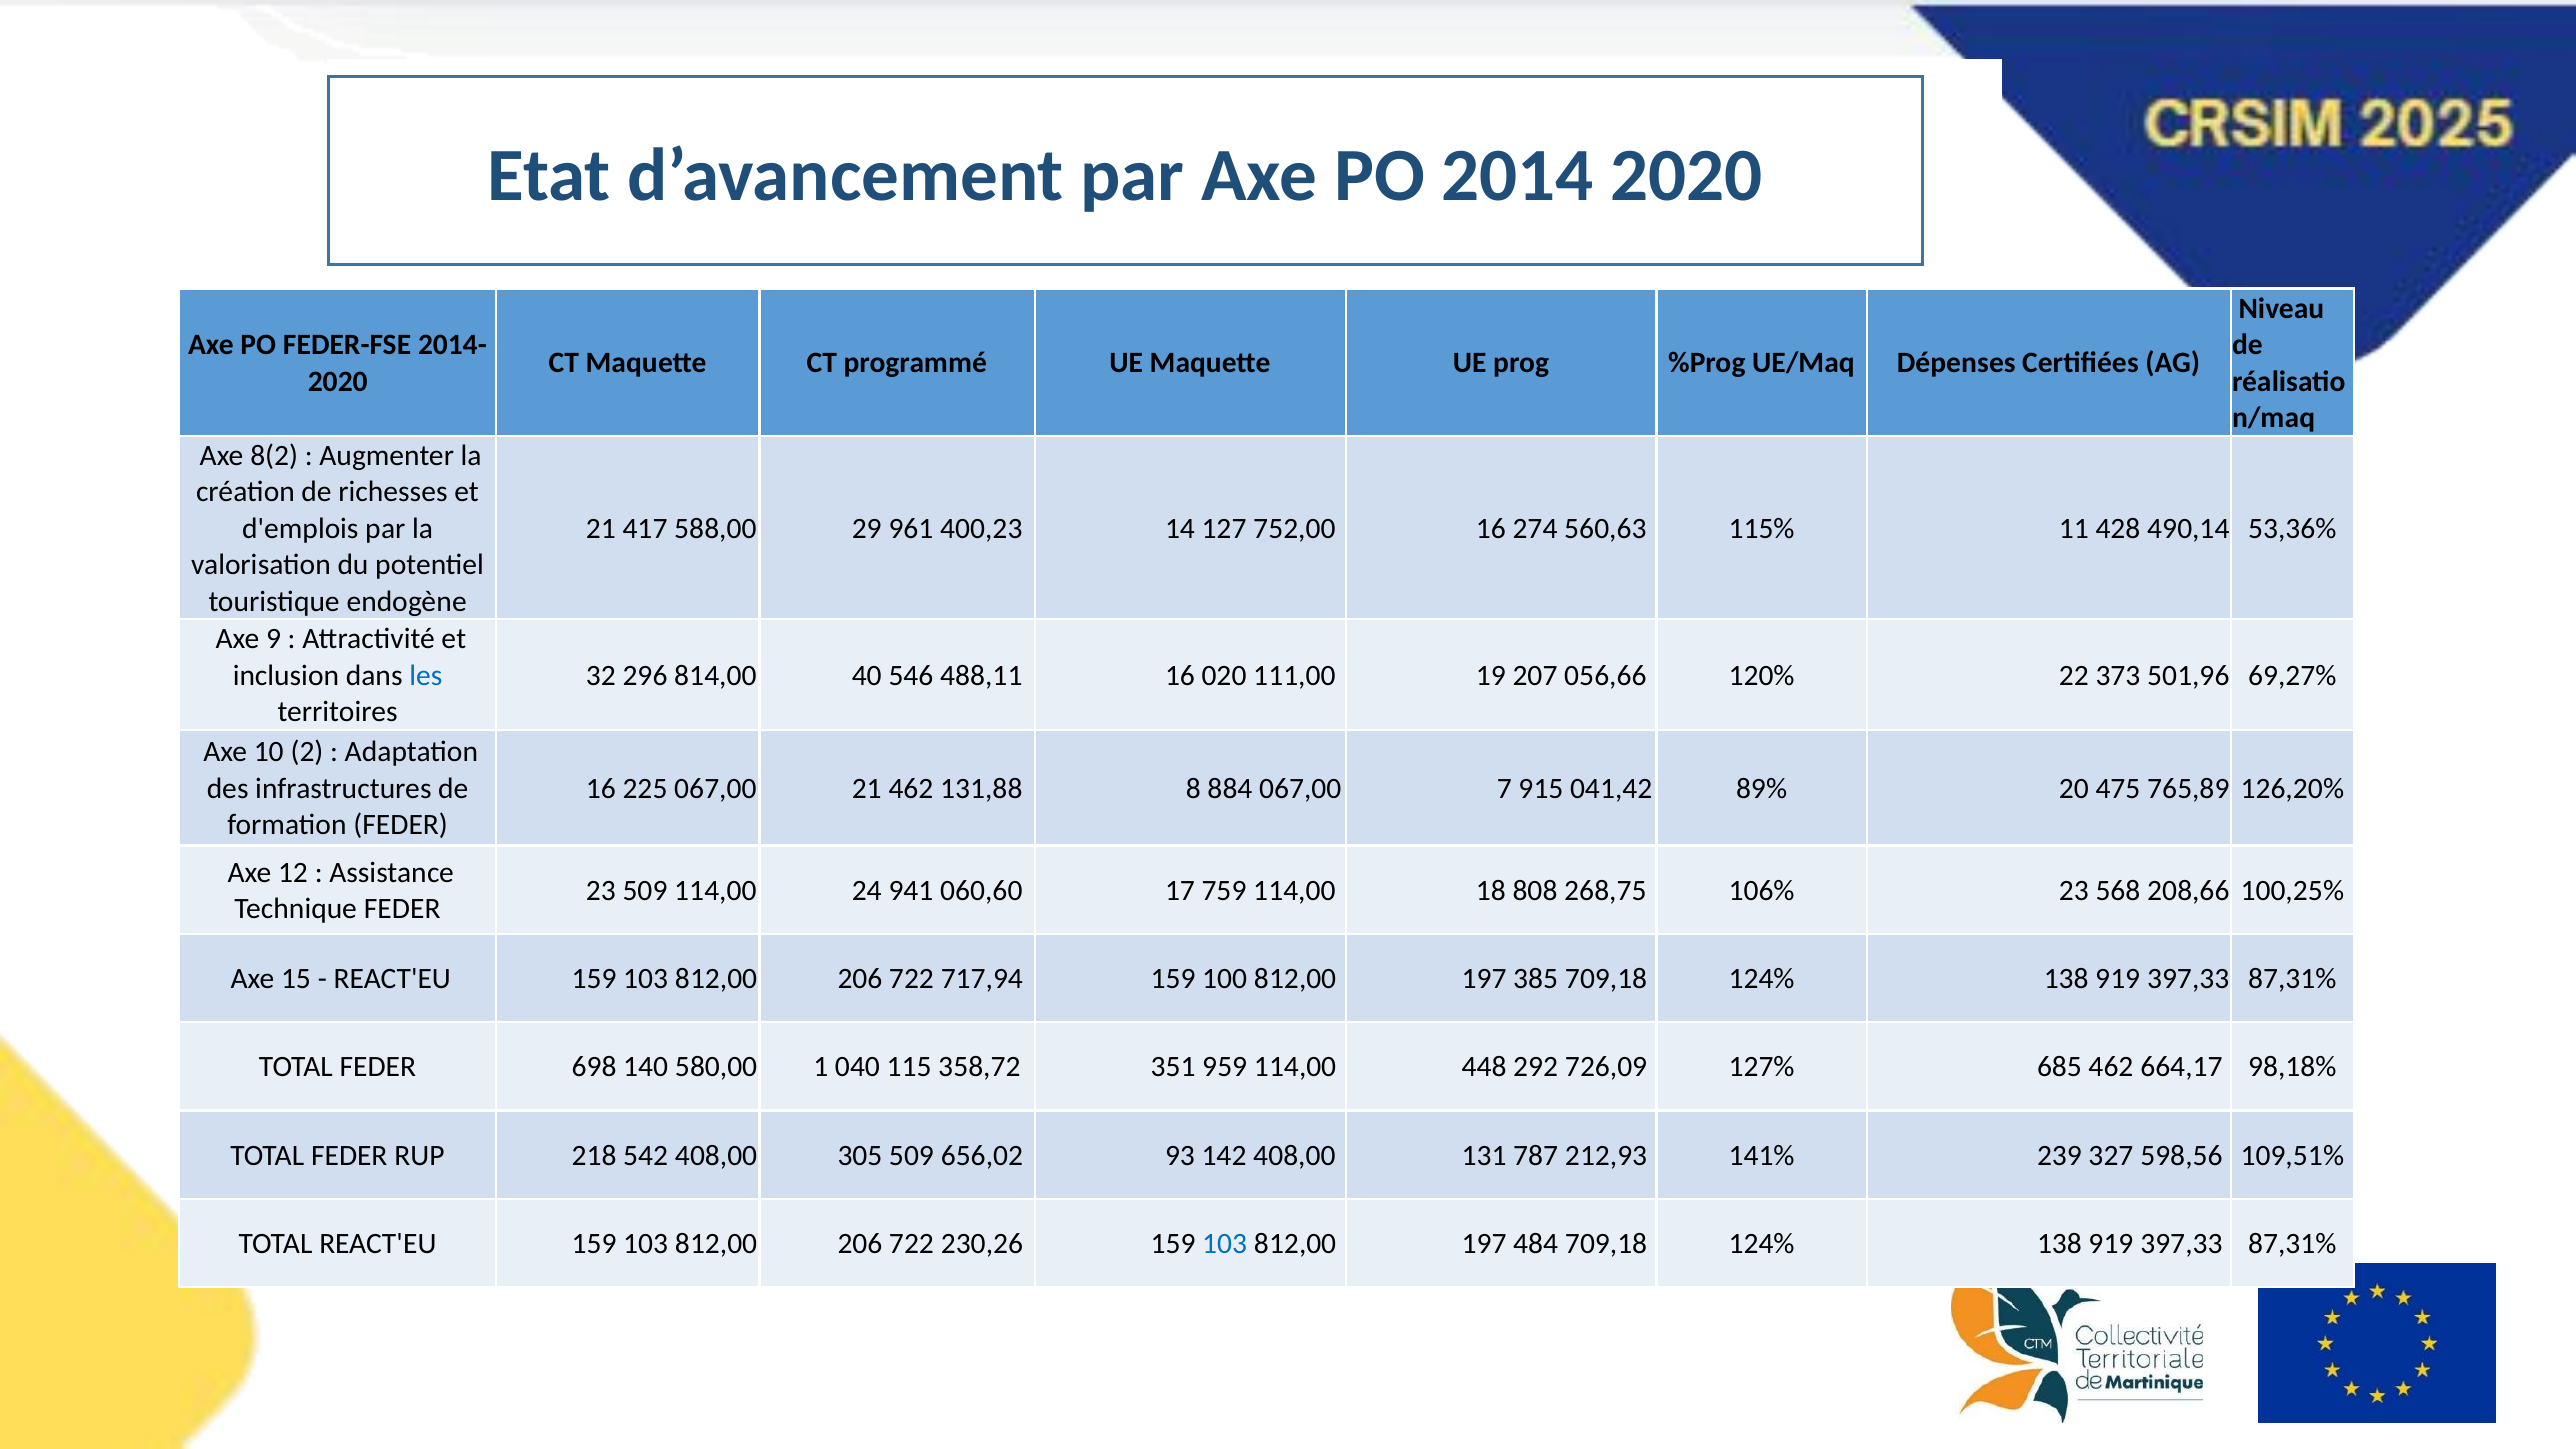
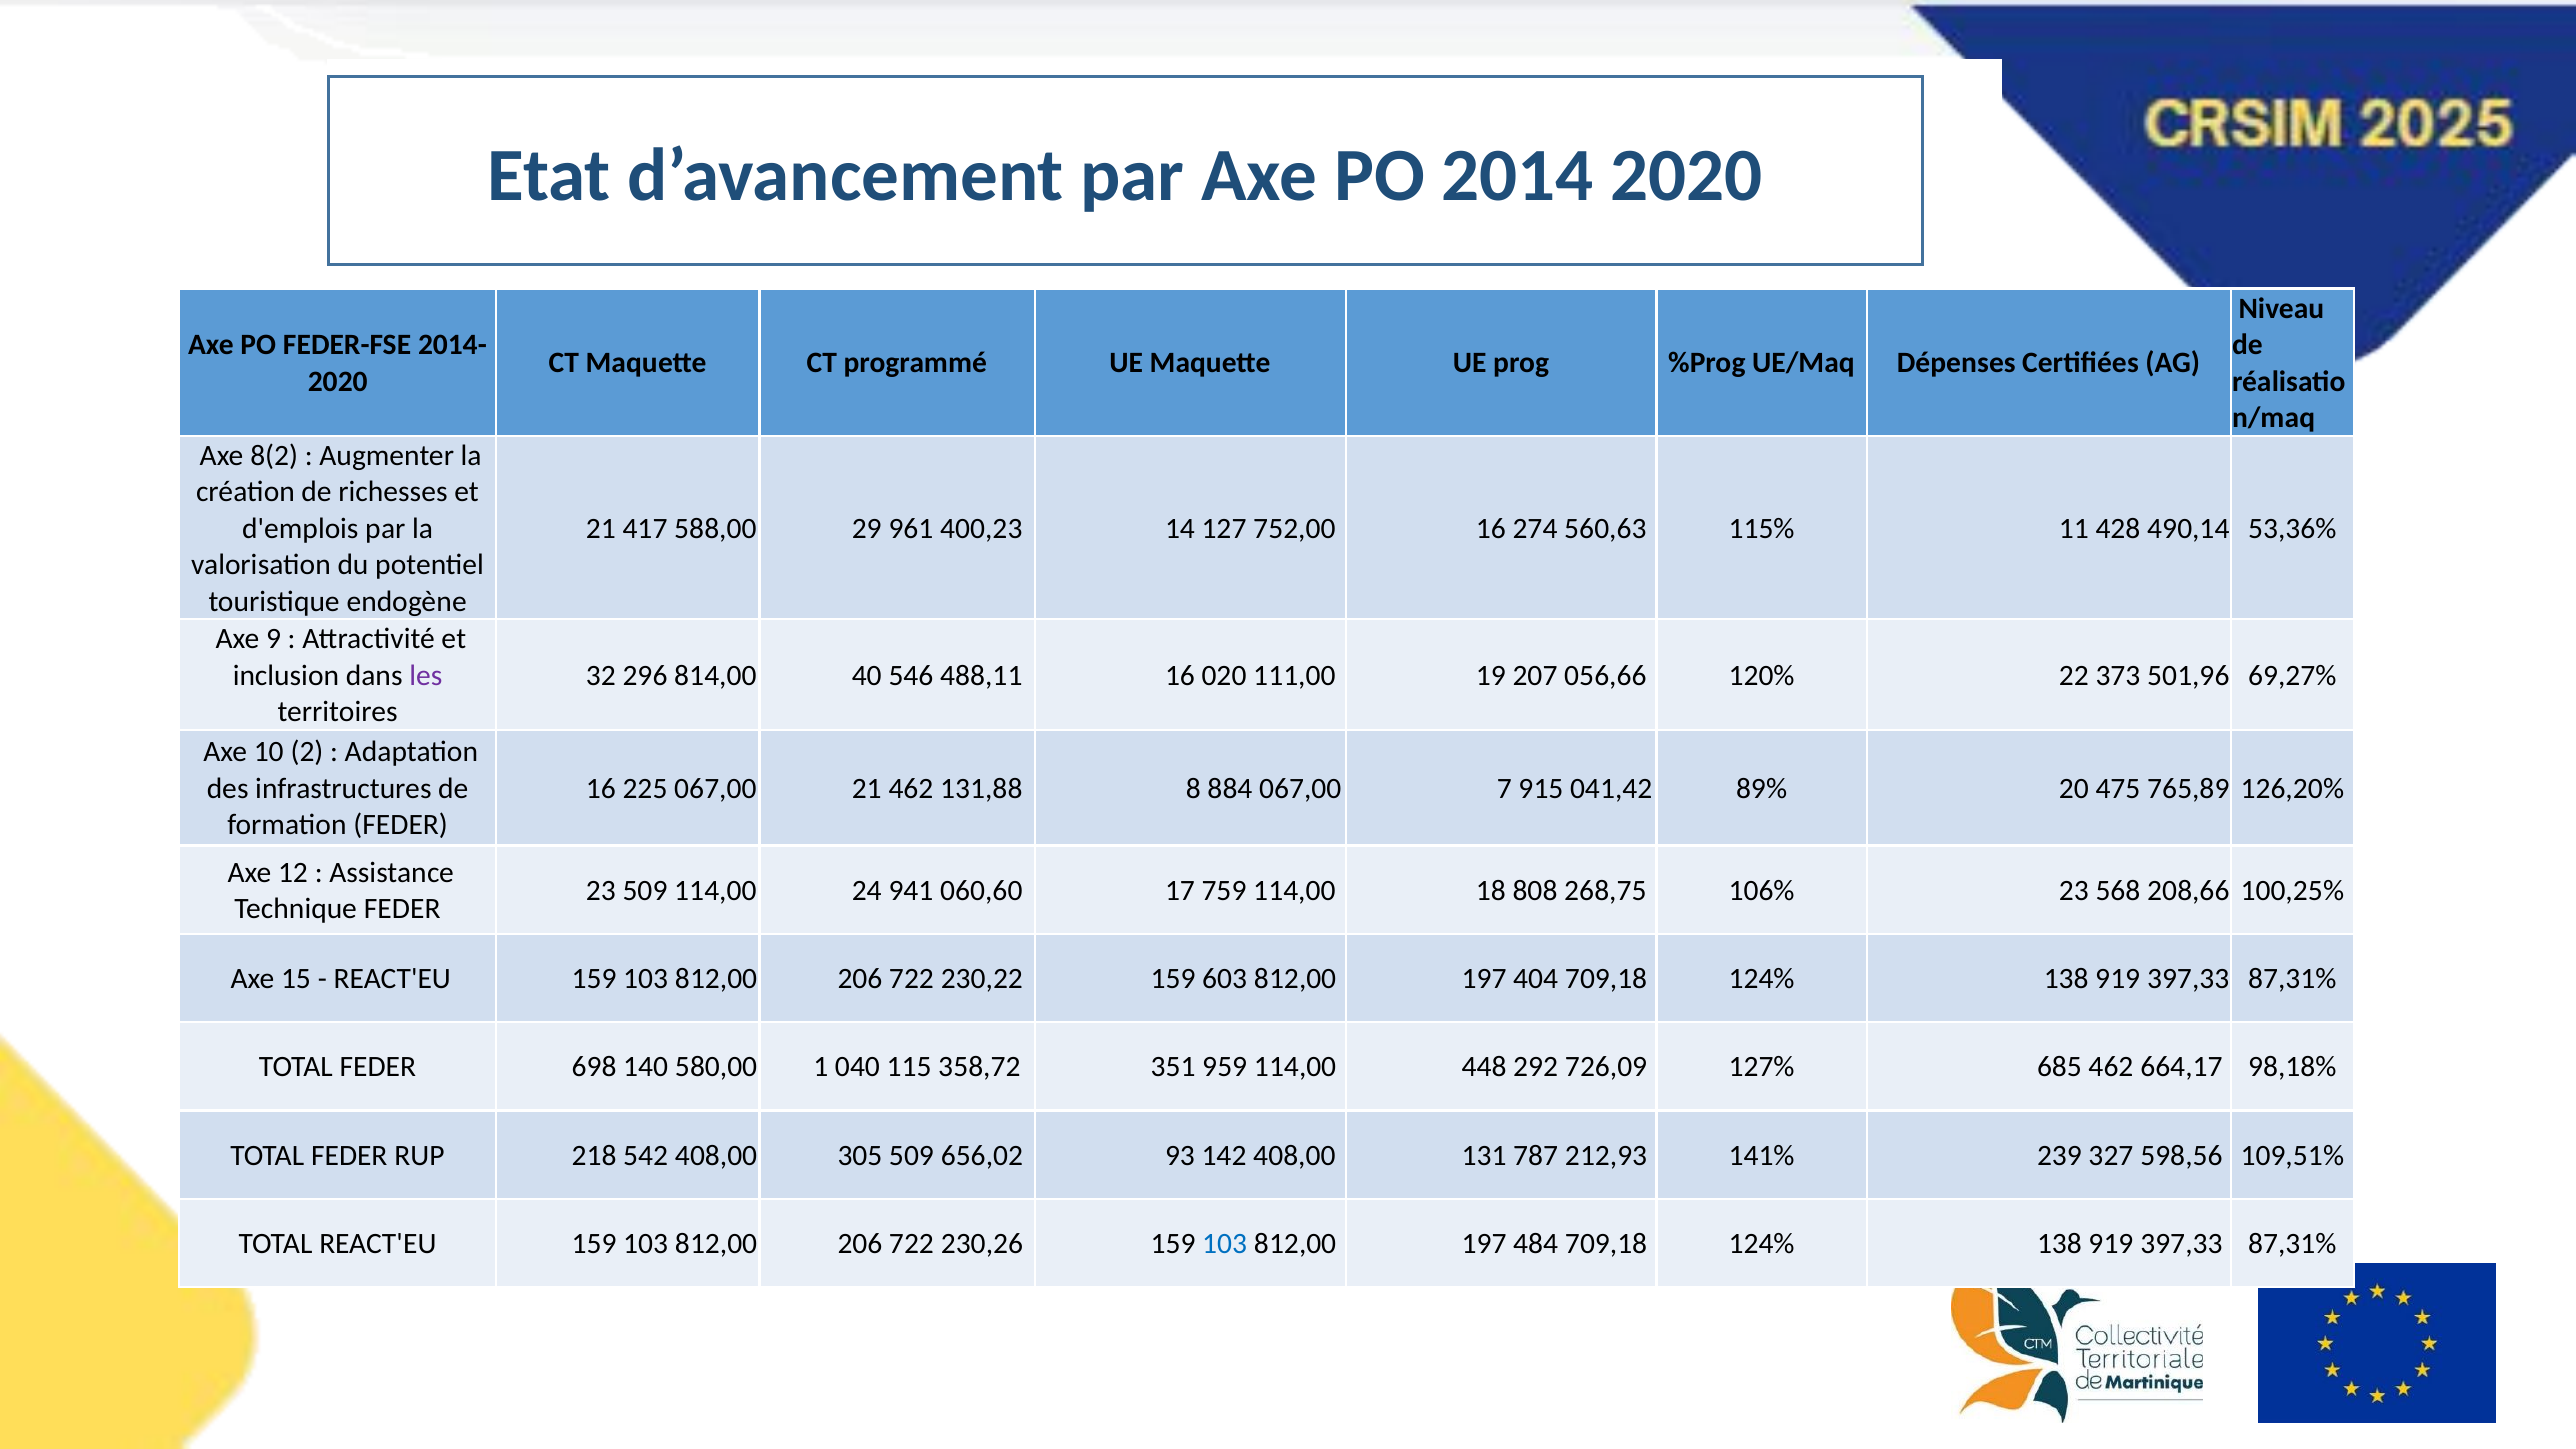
les colour: blue -> purple
717,94: 717,94 -> 230,22
100: 100 -> 603
385: 385 -> 404
